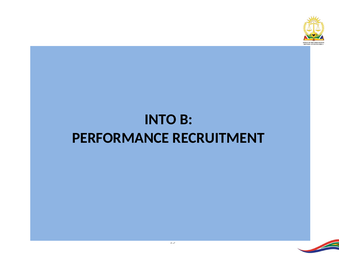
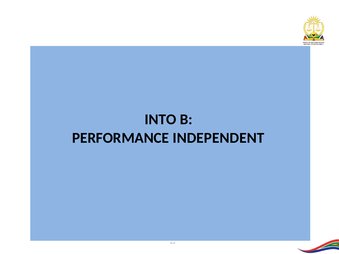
RECRUITMENT: RECRUITMENT -> INDEPENDENT
